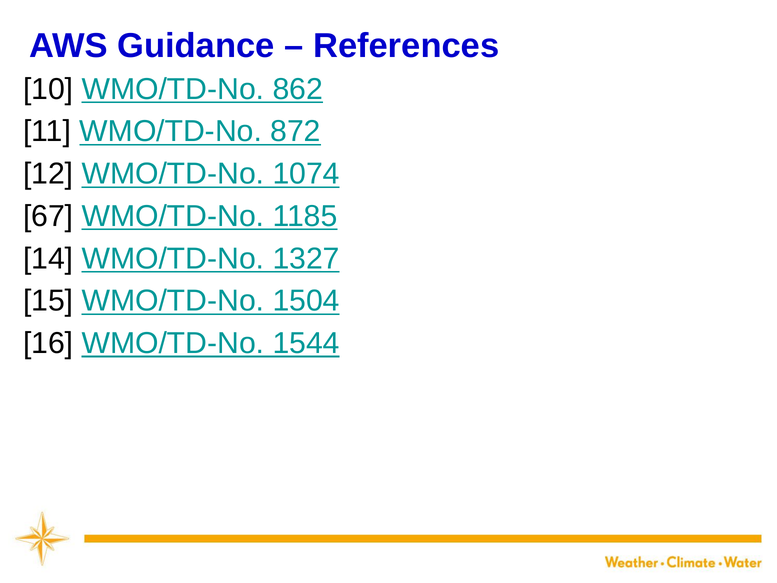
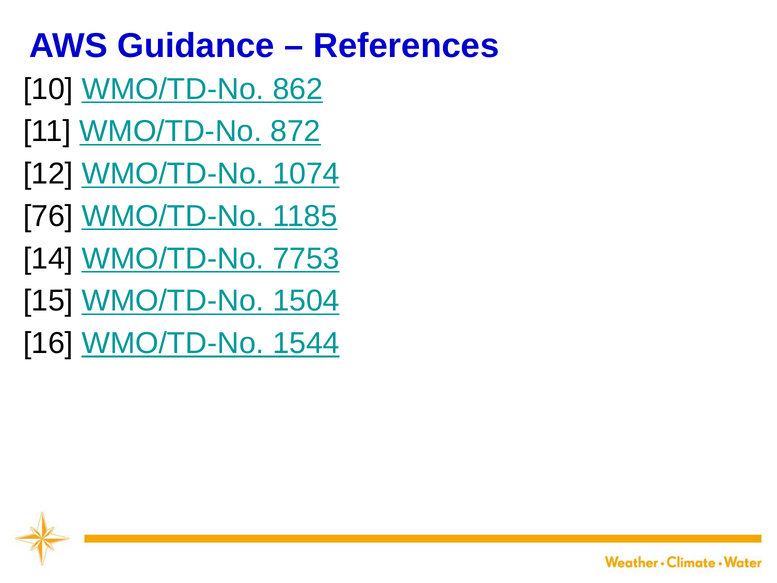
67: 67 -> 76
1327: 1327 -> 7753
